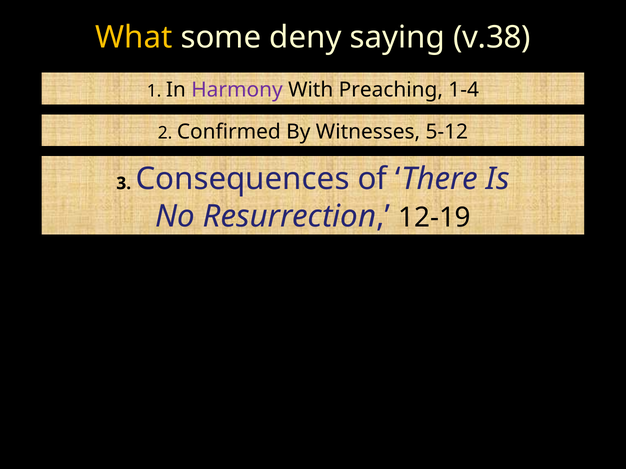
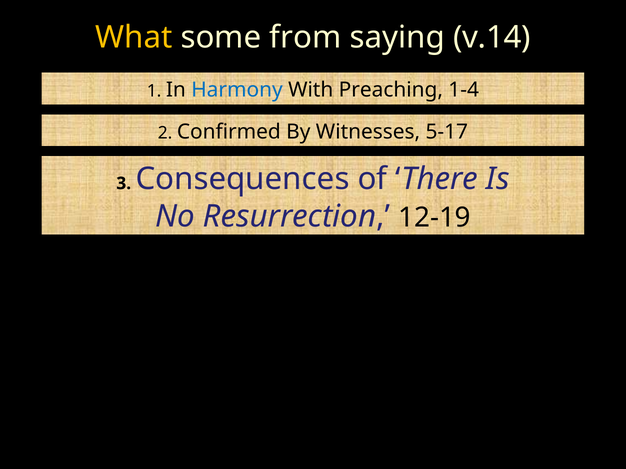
deny: deny -> from
v.38: v.38 -> v.14
Harmony colour: purple -> blue
5-12: 5-12 -> 5-17
